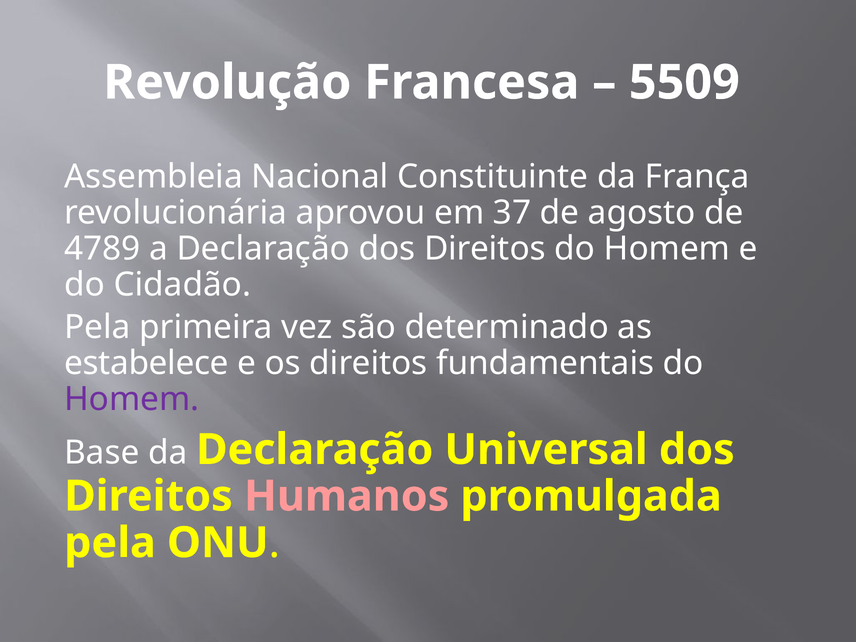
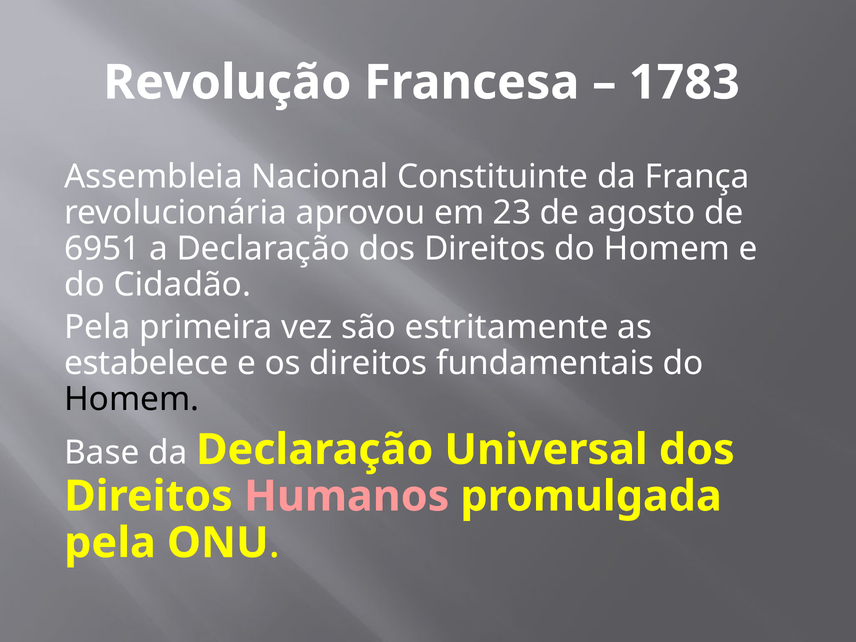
5509: 5509 -> 1783
37: 37 -> 23
4789: 4789 -> 6951
determinado: determinado -> estritamente
Homem at (132, 399) colour: purple -> black
